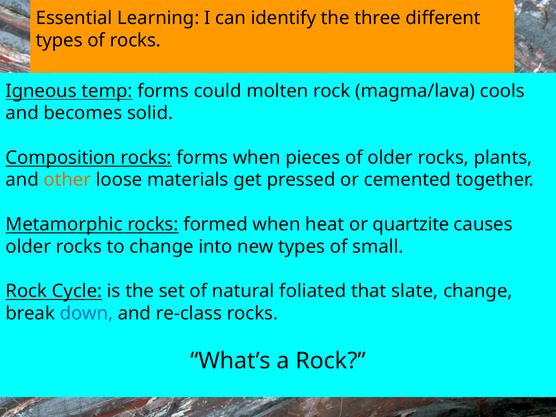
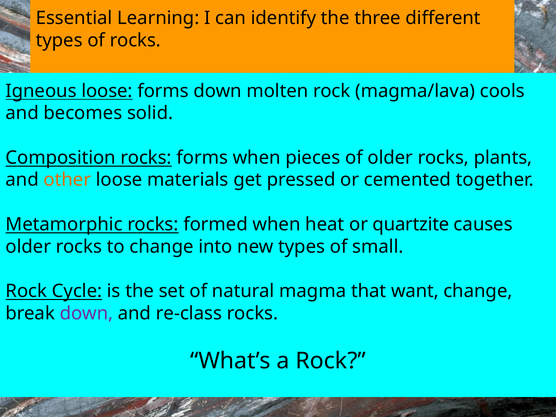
Igneous temp: temp -> loose
forms could: could -> down
foliated: foliated -> magma
slate: slate -> want
down at (86, 313) colour: blue -> purple
